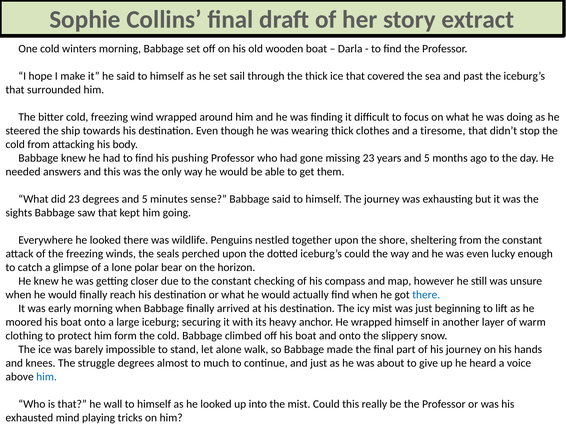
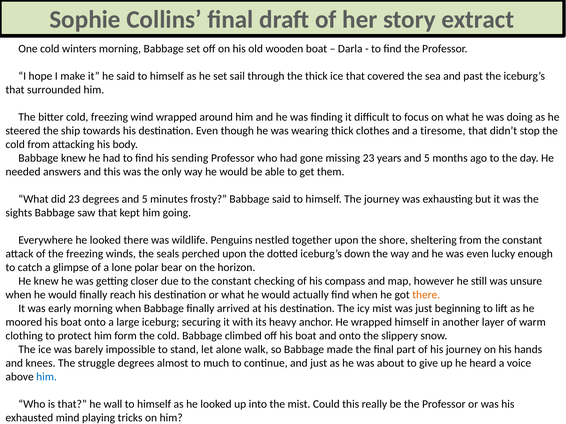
pushing: pushing -> sending
sense: sense -> frosty
iceburg’s could: could -> down
there at (426, 295) colour: blue -> orange
